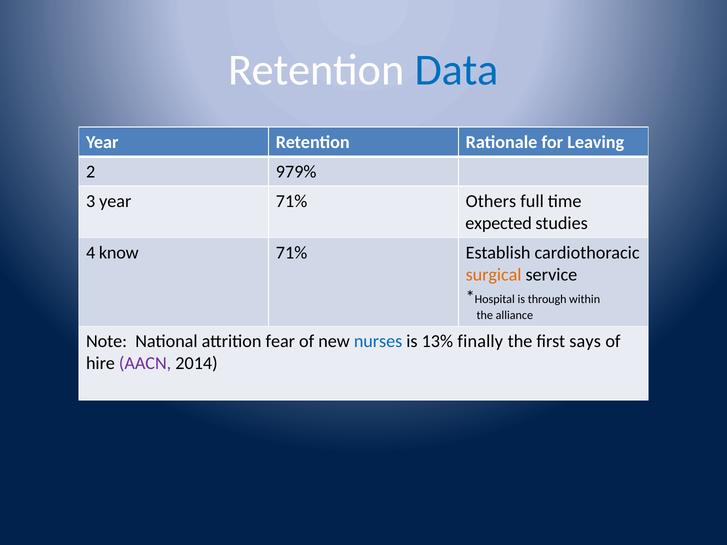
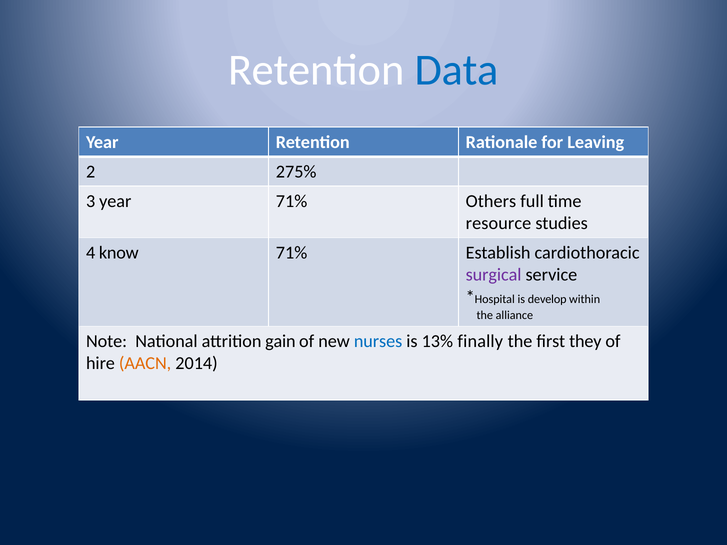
979%: 979% -> 275%
expected: expected -> resource
surgical colour: orange -> purple
through: through -> develop
fear: fear -> gain
says: says -> they
AACN colour: purple -> orange
